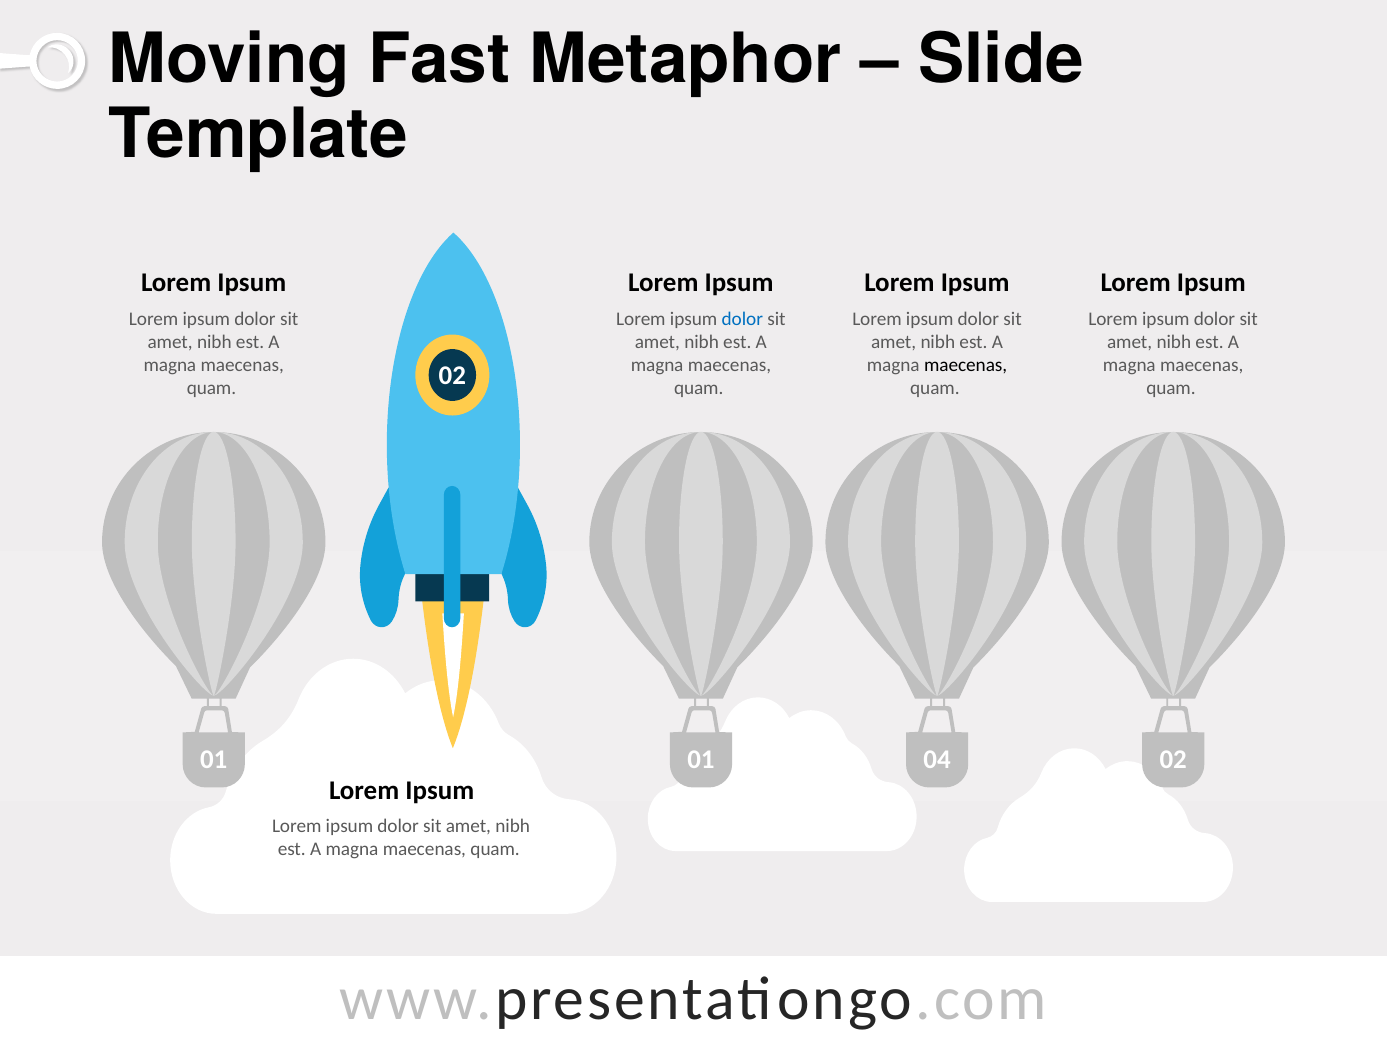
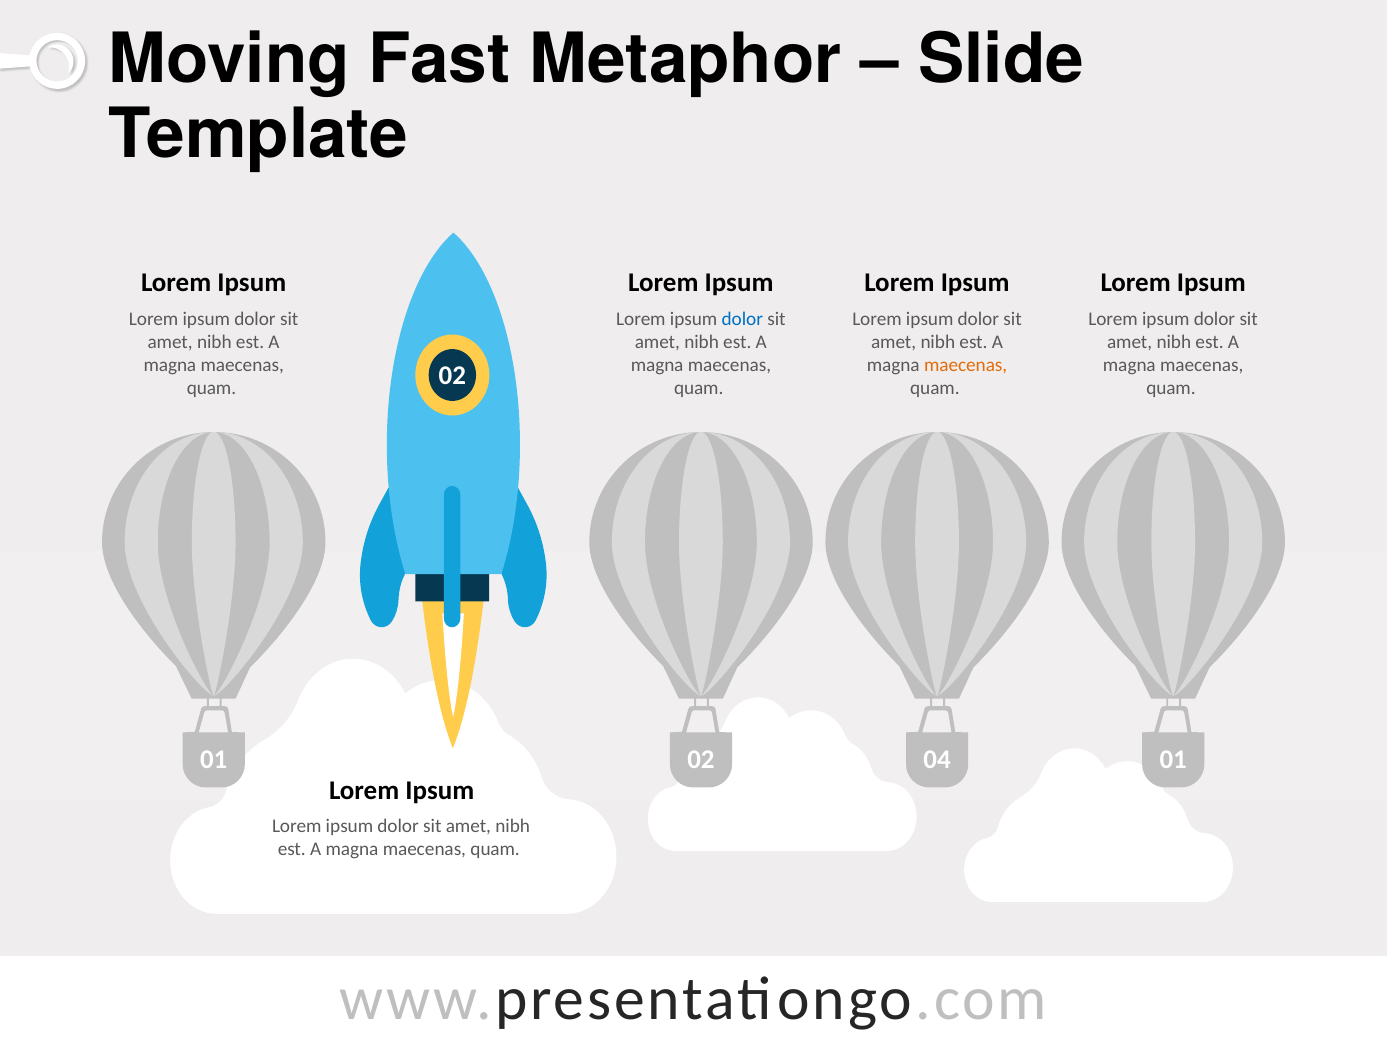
maecenas at (966, 365) colour: black -> orange
01 at (701, 760): 01 -> 02
04 02: 02 -> 01
